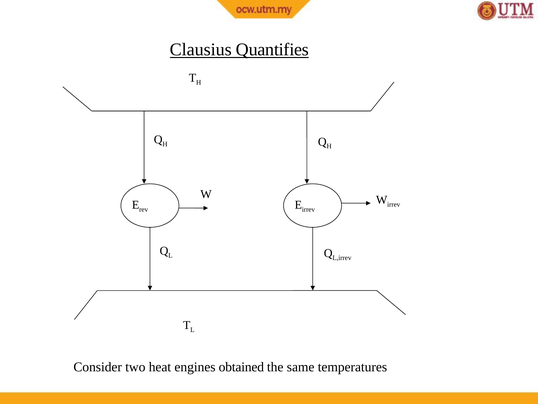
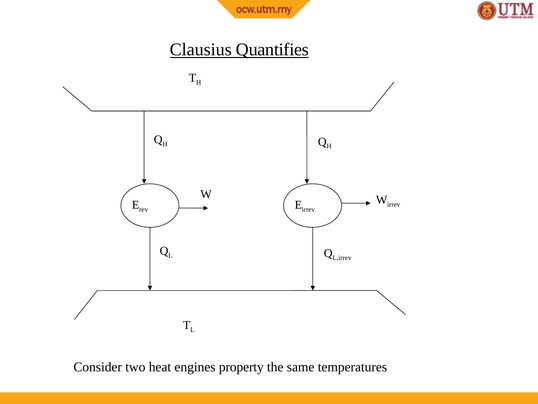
obtained: obtained -> property
